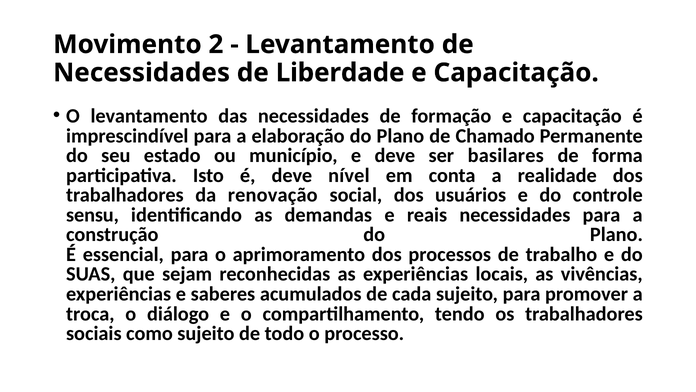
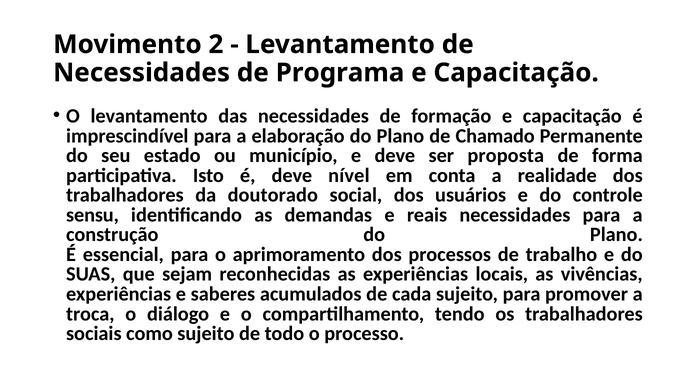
Liberdade: Liberdade -> Programa
basilares: basilares -> proposta
renovação: renovação -> doutorado
